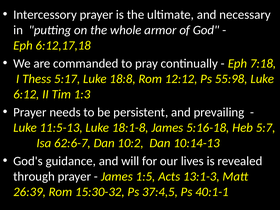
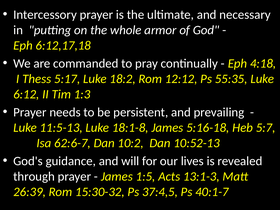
7:18: 7:18 -> 4:18
18:8: 18:8 -> 18:2
55:98: 55:98 -> 55:35
10:14-13: 10:14-13 -> 10:52-13
40:1-1: 40:1-1 -> 40:1-7
